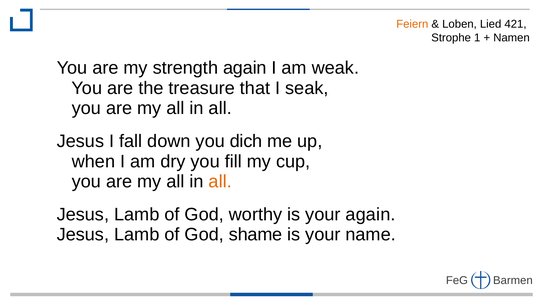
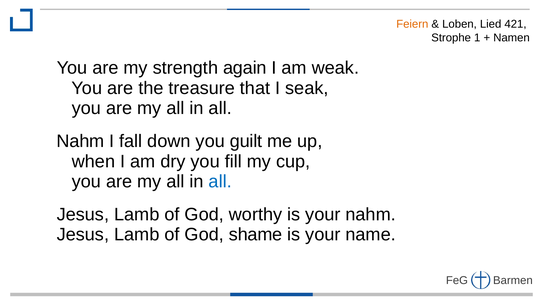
Jesus at (80, 141): Jesus -> Nahm
dich: dich -> guilt
all at (220, 182) colour: orange -> blue
your again: again -> nahm
